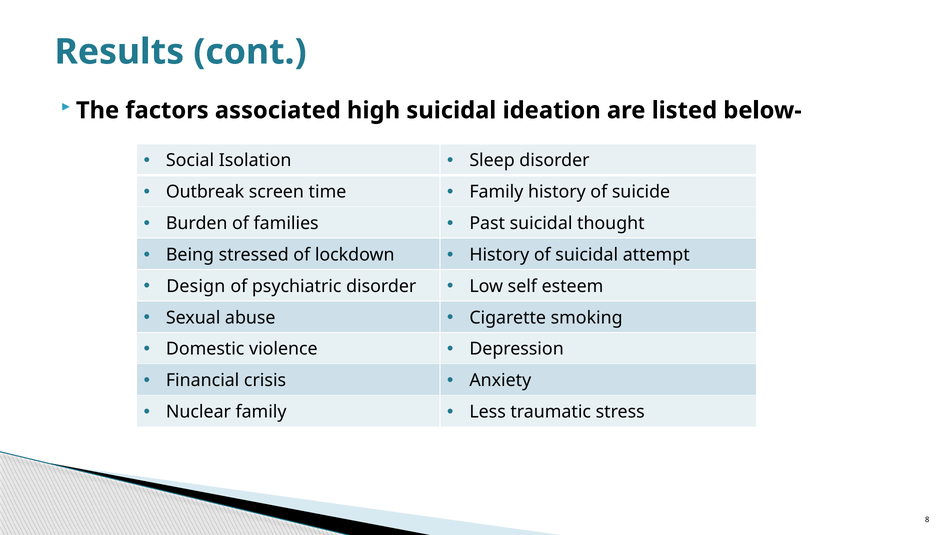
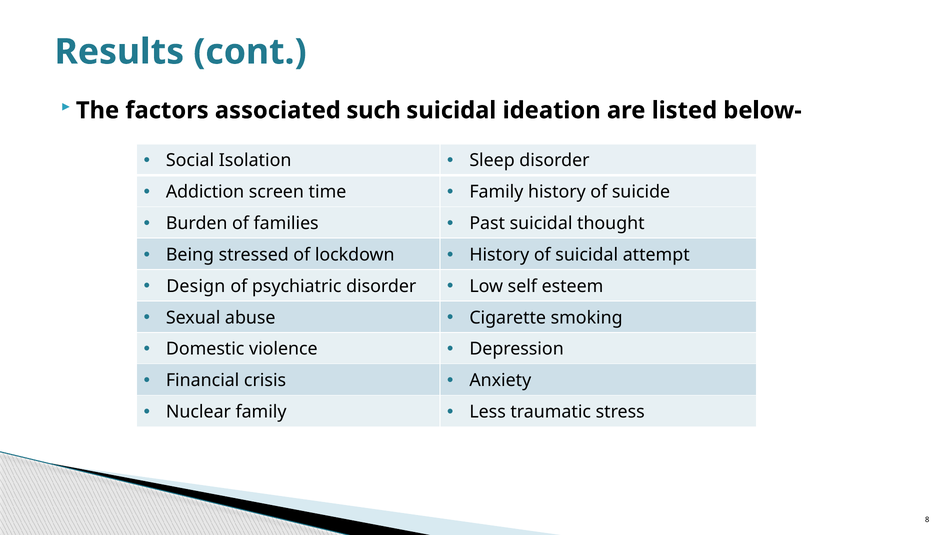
high: high -> such
Outbreak: Outbreak -> Addiction
